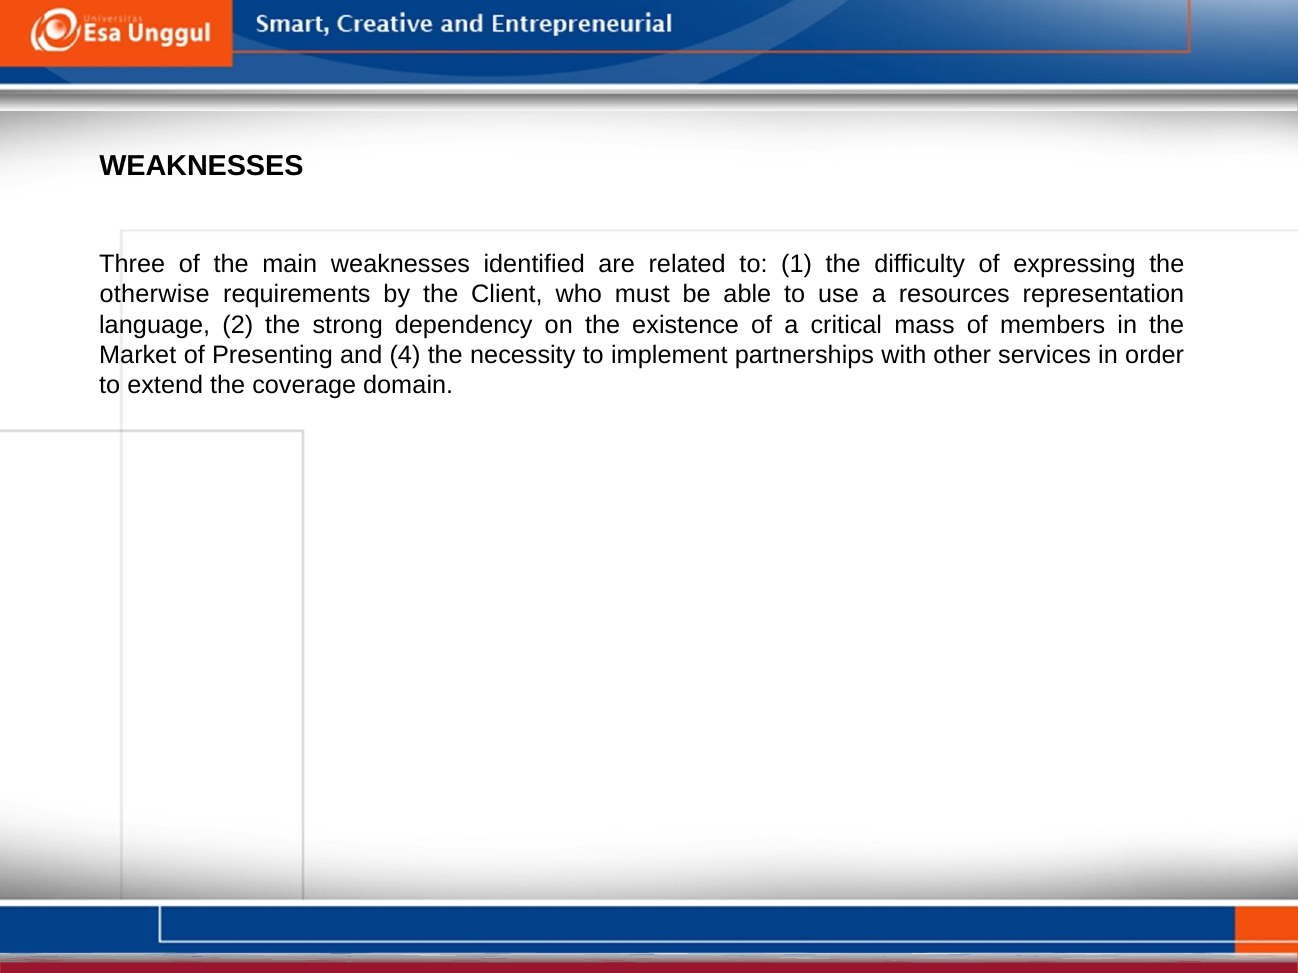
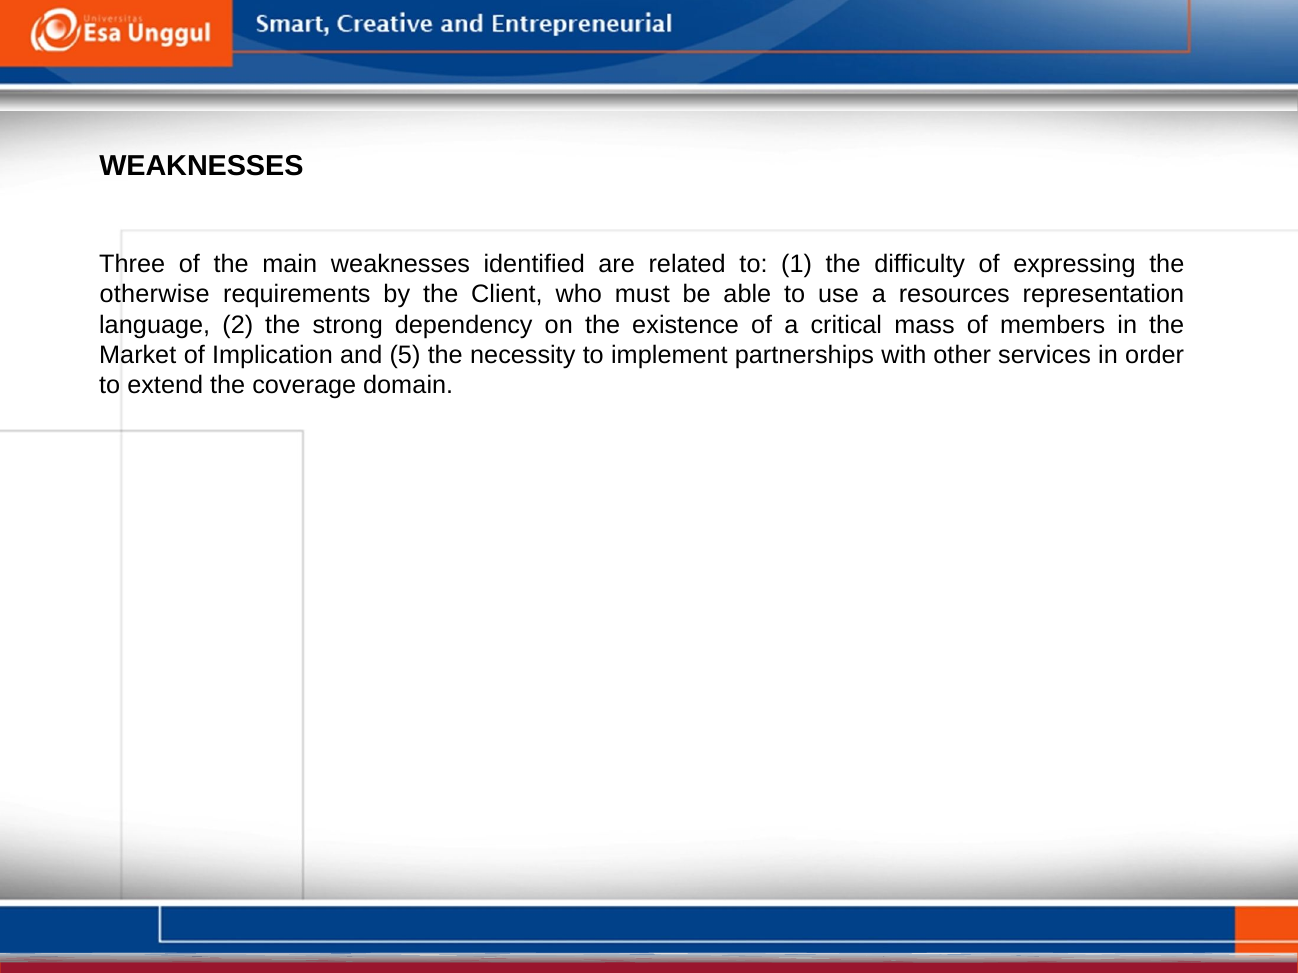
Presenting: Presenting -> Implication
4: 4 -> 5
